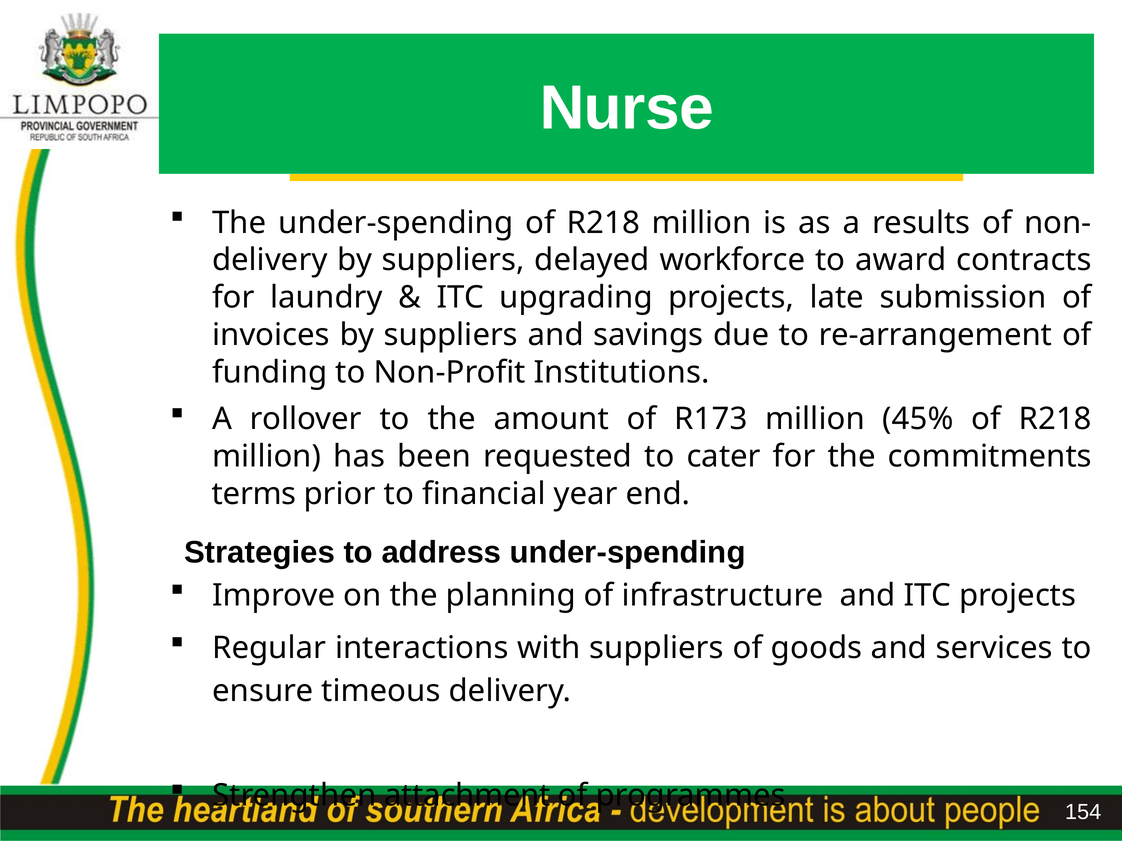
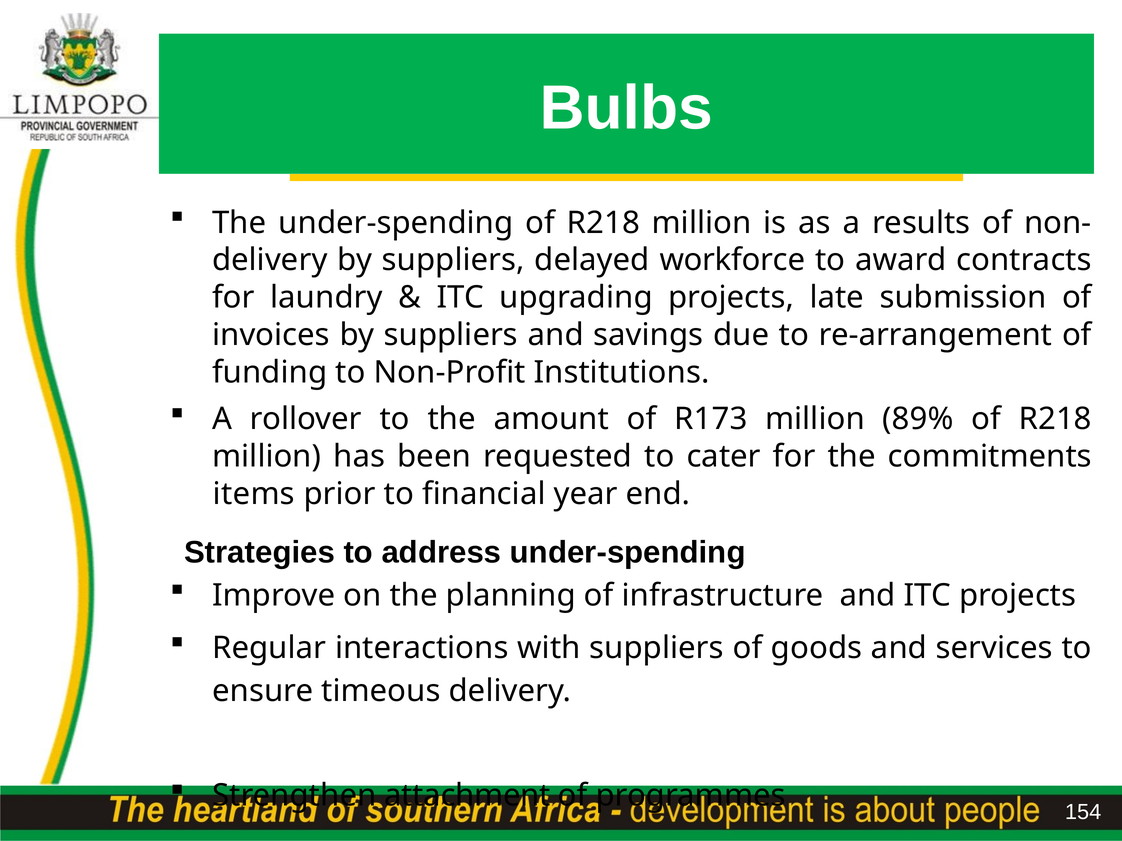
Nurse: Nurse -> Bulbs
45%: 45% -> 89%
terms: terms -> items
